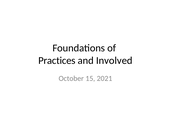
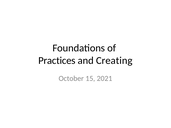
Involved: Involved -> Creating
